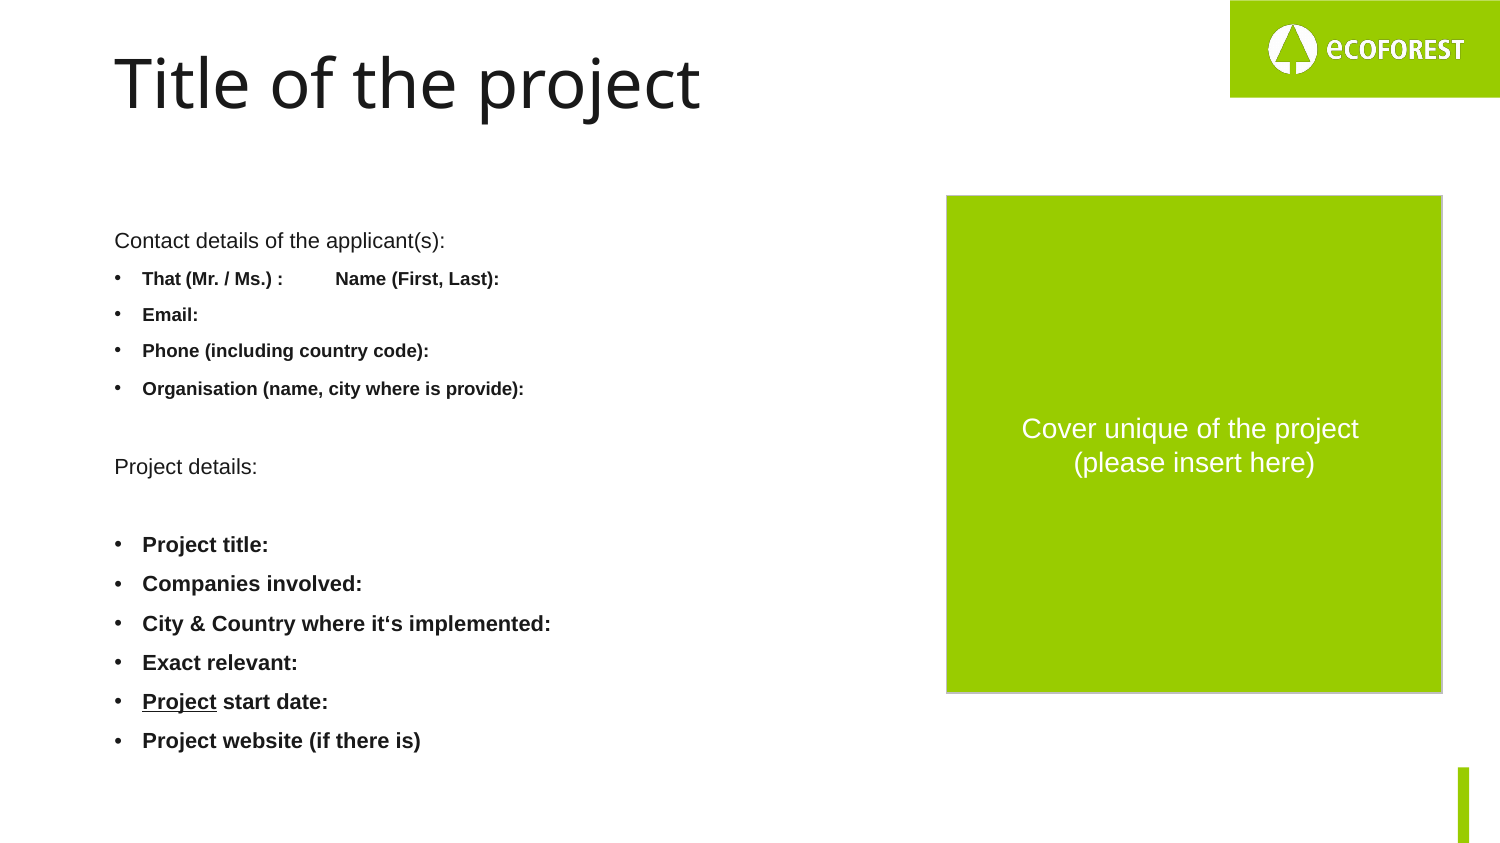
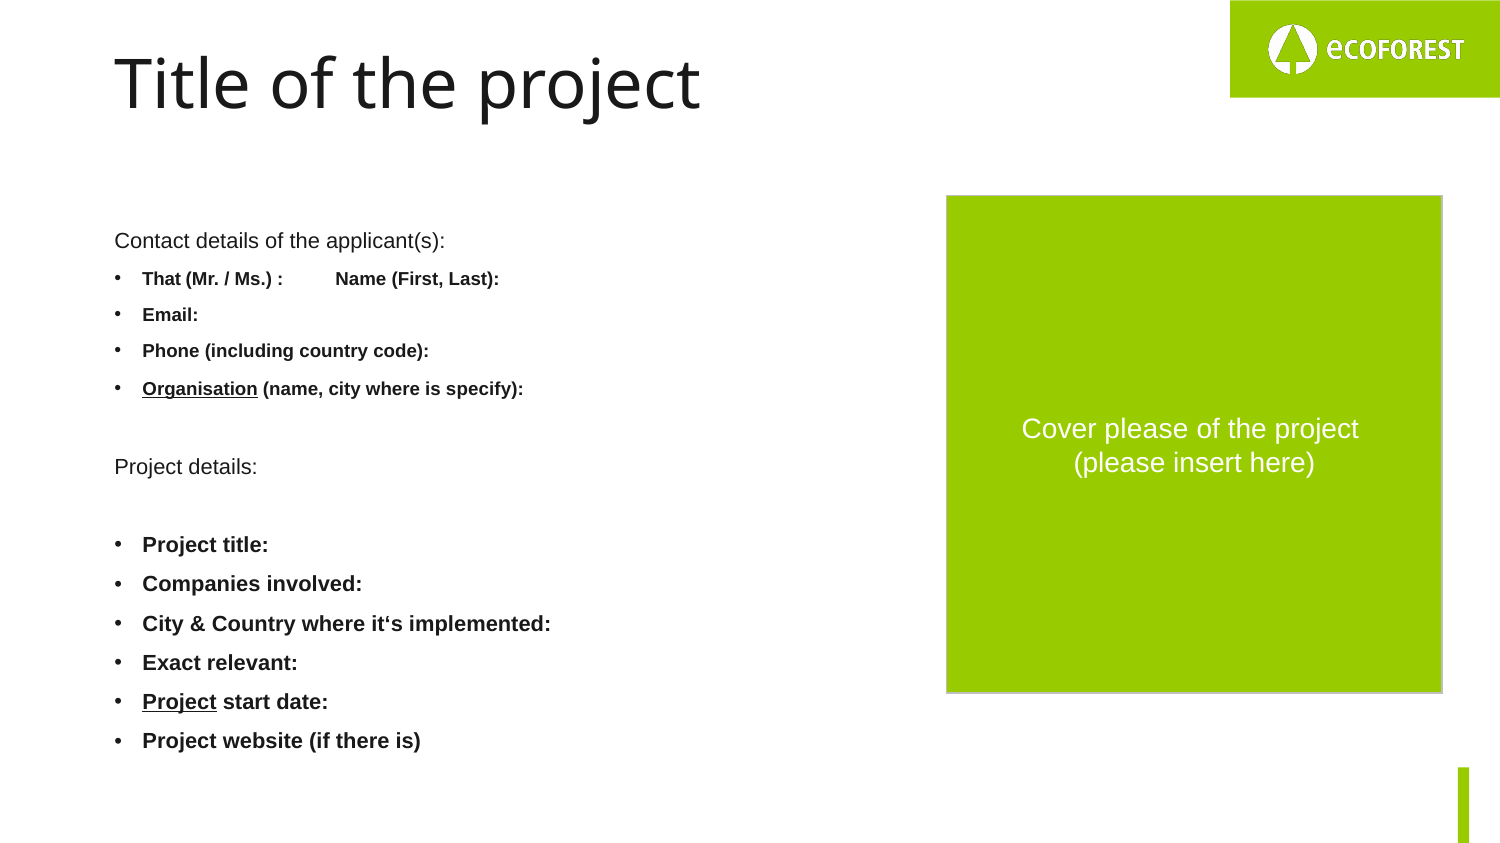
Organisation underline: none -> present
provide: provide -> specify
Cover unique: unique -> please
